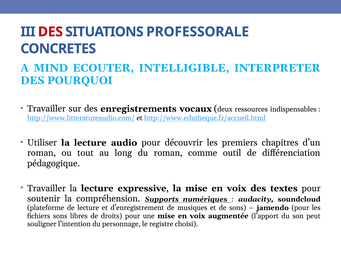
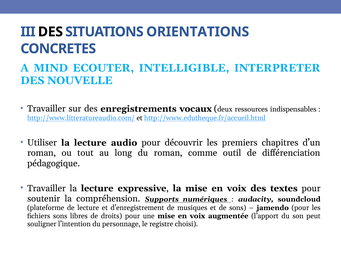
DES at (50, 32) colour: red -> black
PROFESSORALE: PROFESSORALE -> ORIENTATIONS
POURQUOI: POURQUOI -> NOUVELLE
